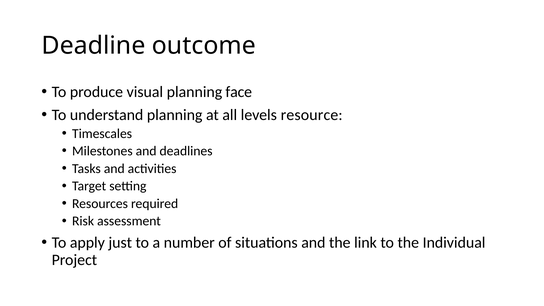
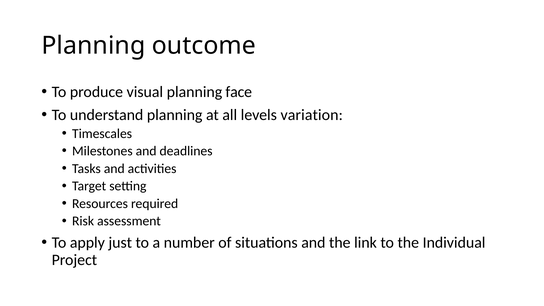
Deadline at (93, 46): Deadline -> Planning
resource: resource -> variation
